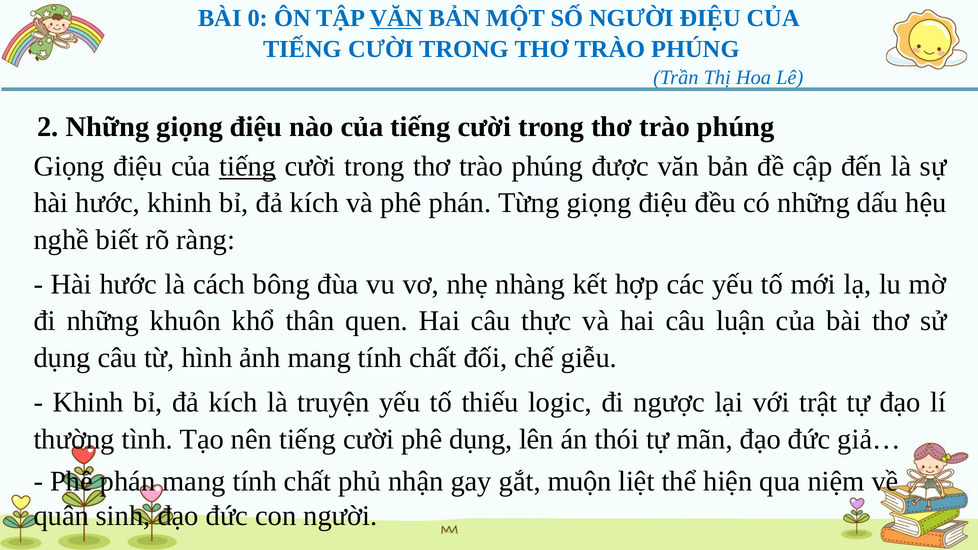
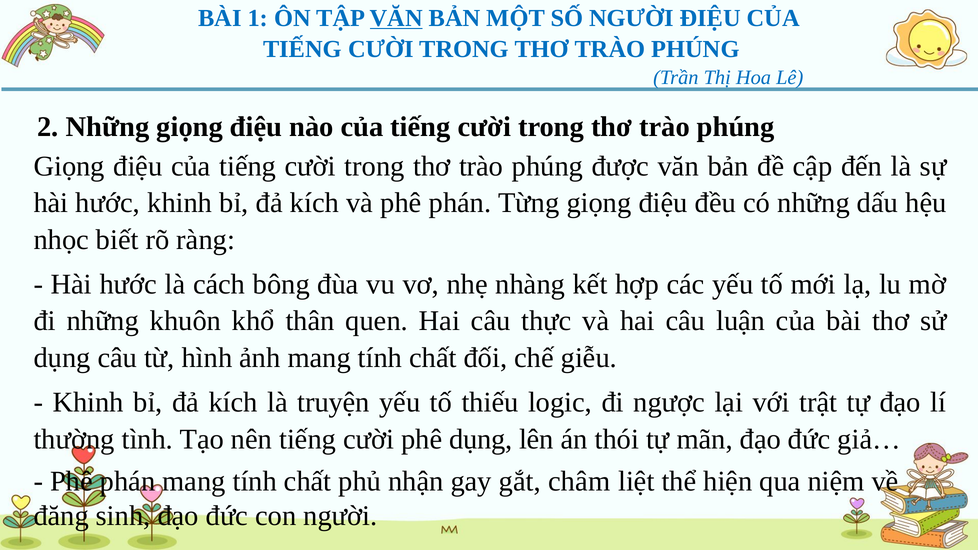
0: 0 -> 1
tiếng at (248, 166) underline: present -> none
nghề: nghề -> nhọc
muộn: muộn -> châm
quân: quân -> đăng
